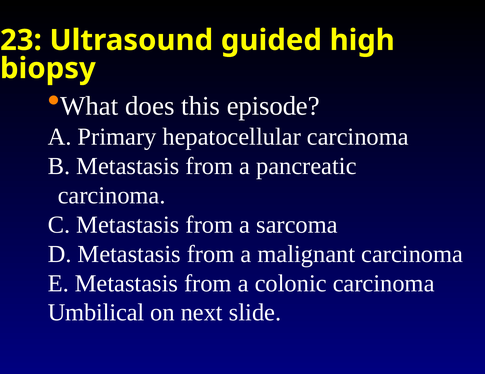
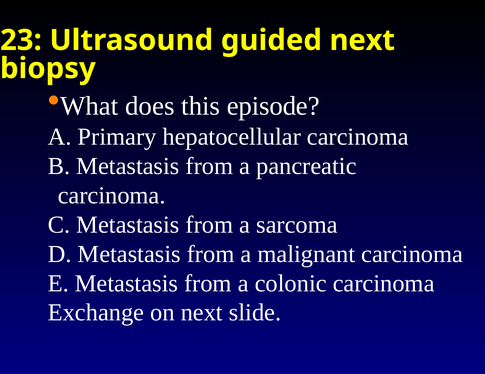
guided high: high -> next
Umbilical: Umbilical -> Exchange
